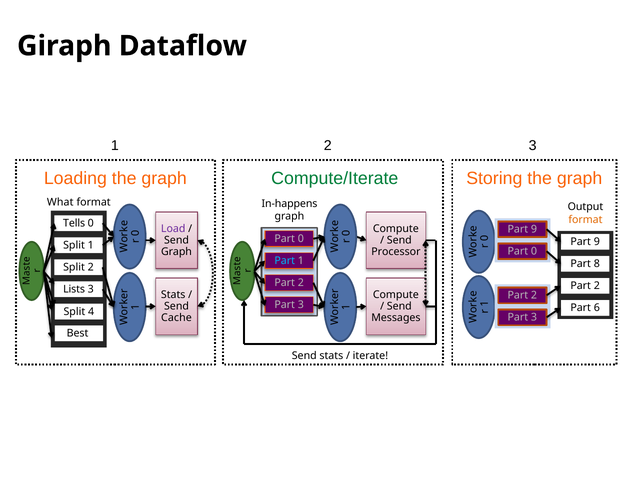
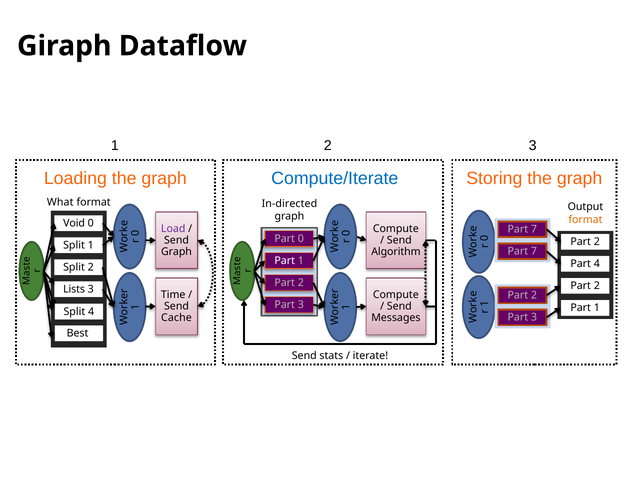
Compute/Iterate colour: green -> blue
In-happens: In-happens -> In-directed
Tells: Tells -> Void
9 at (534, 229): 9 -> 7
9 at (597, 242): 9 -> 2
0 at (534, 251): 0 -> 7
Processor: Processor -> Algorithm
Part at (285, 260) colour: light blue -> white
Part 8: 8 -> 4
Stats at (173, 294): Stats -> Time
6 at (597, 308): 6 -> 1
